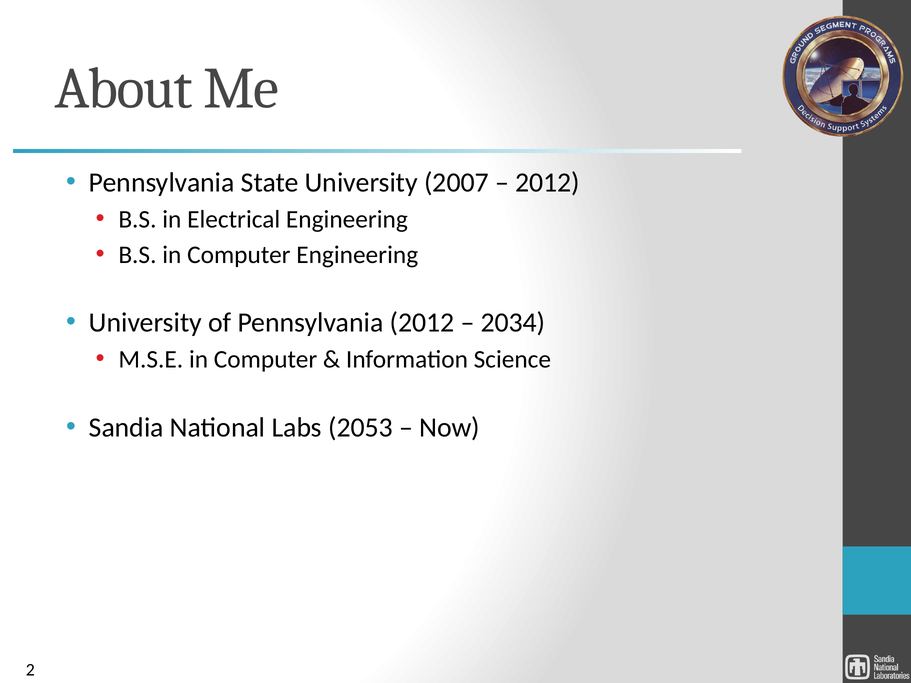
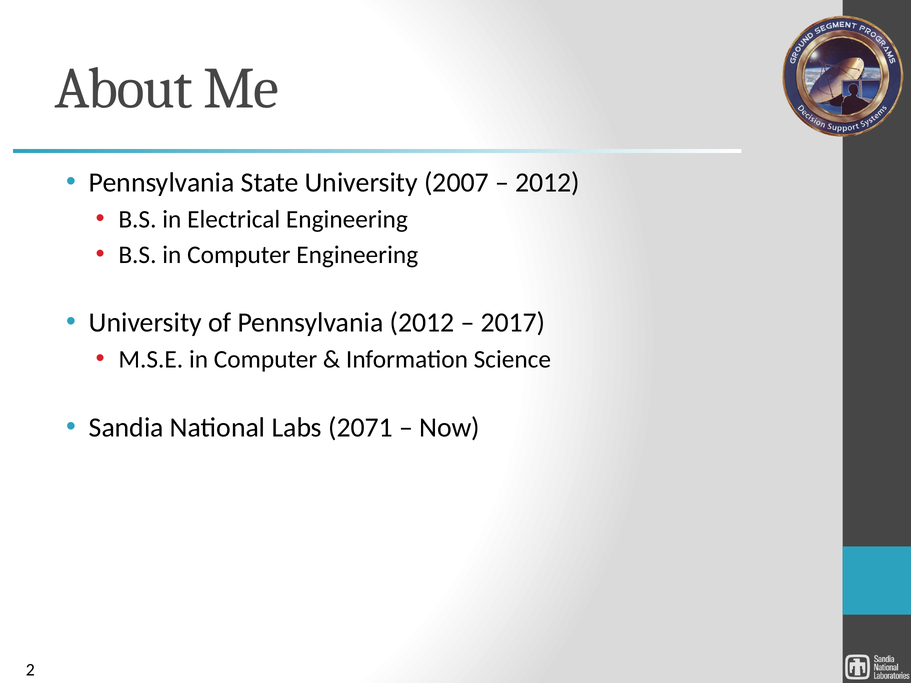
2034: 2034 -> 2017
2053: 2053 -> 2071
